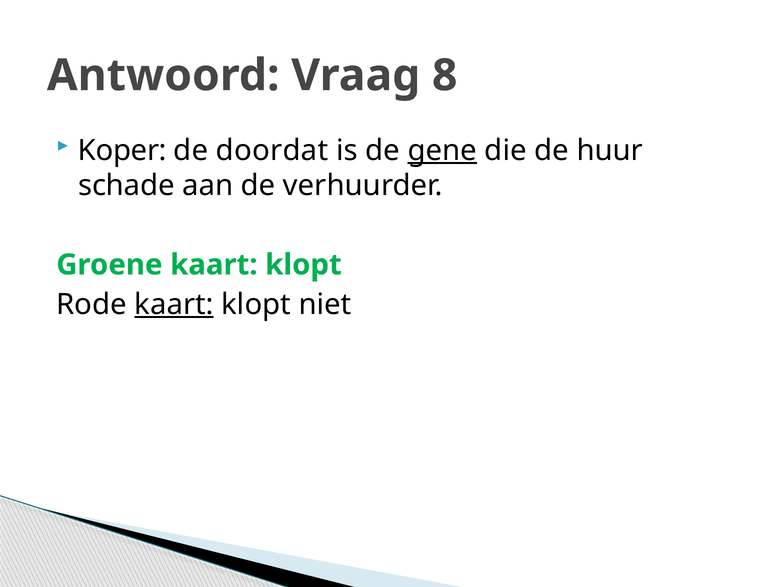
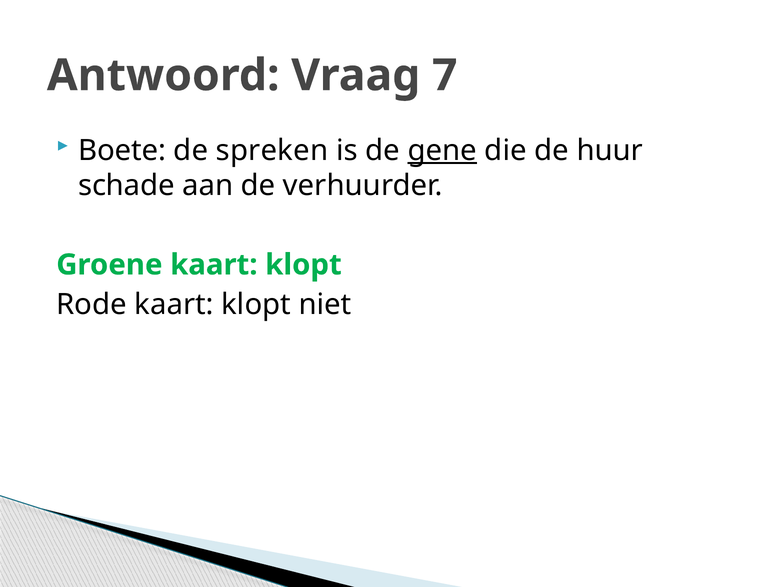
8: 8 -> 7
Koper: Koper -> Boete
doordat: doordat -> spreken
kaart at (174, 304) underline: present -> none
